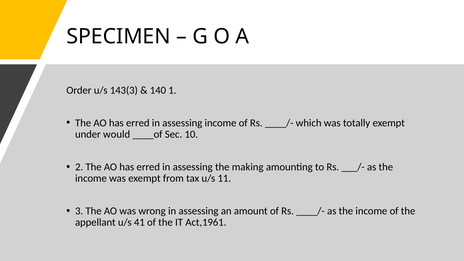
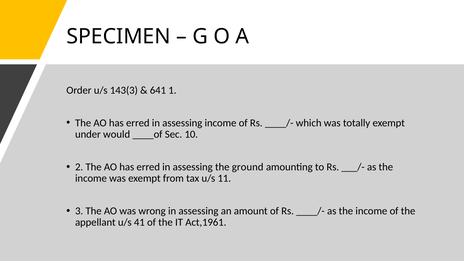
140: 140 -> 641
making: making -> ground
